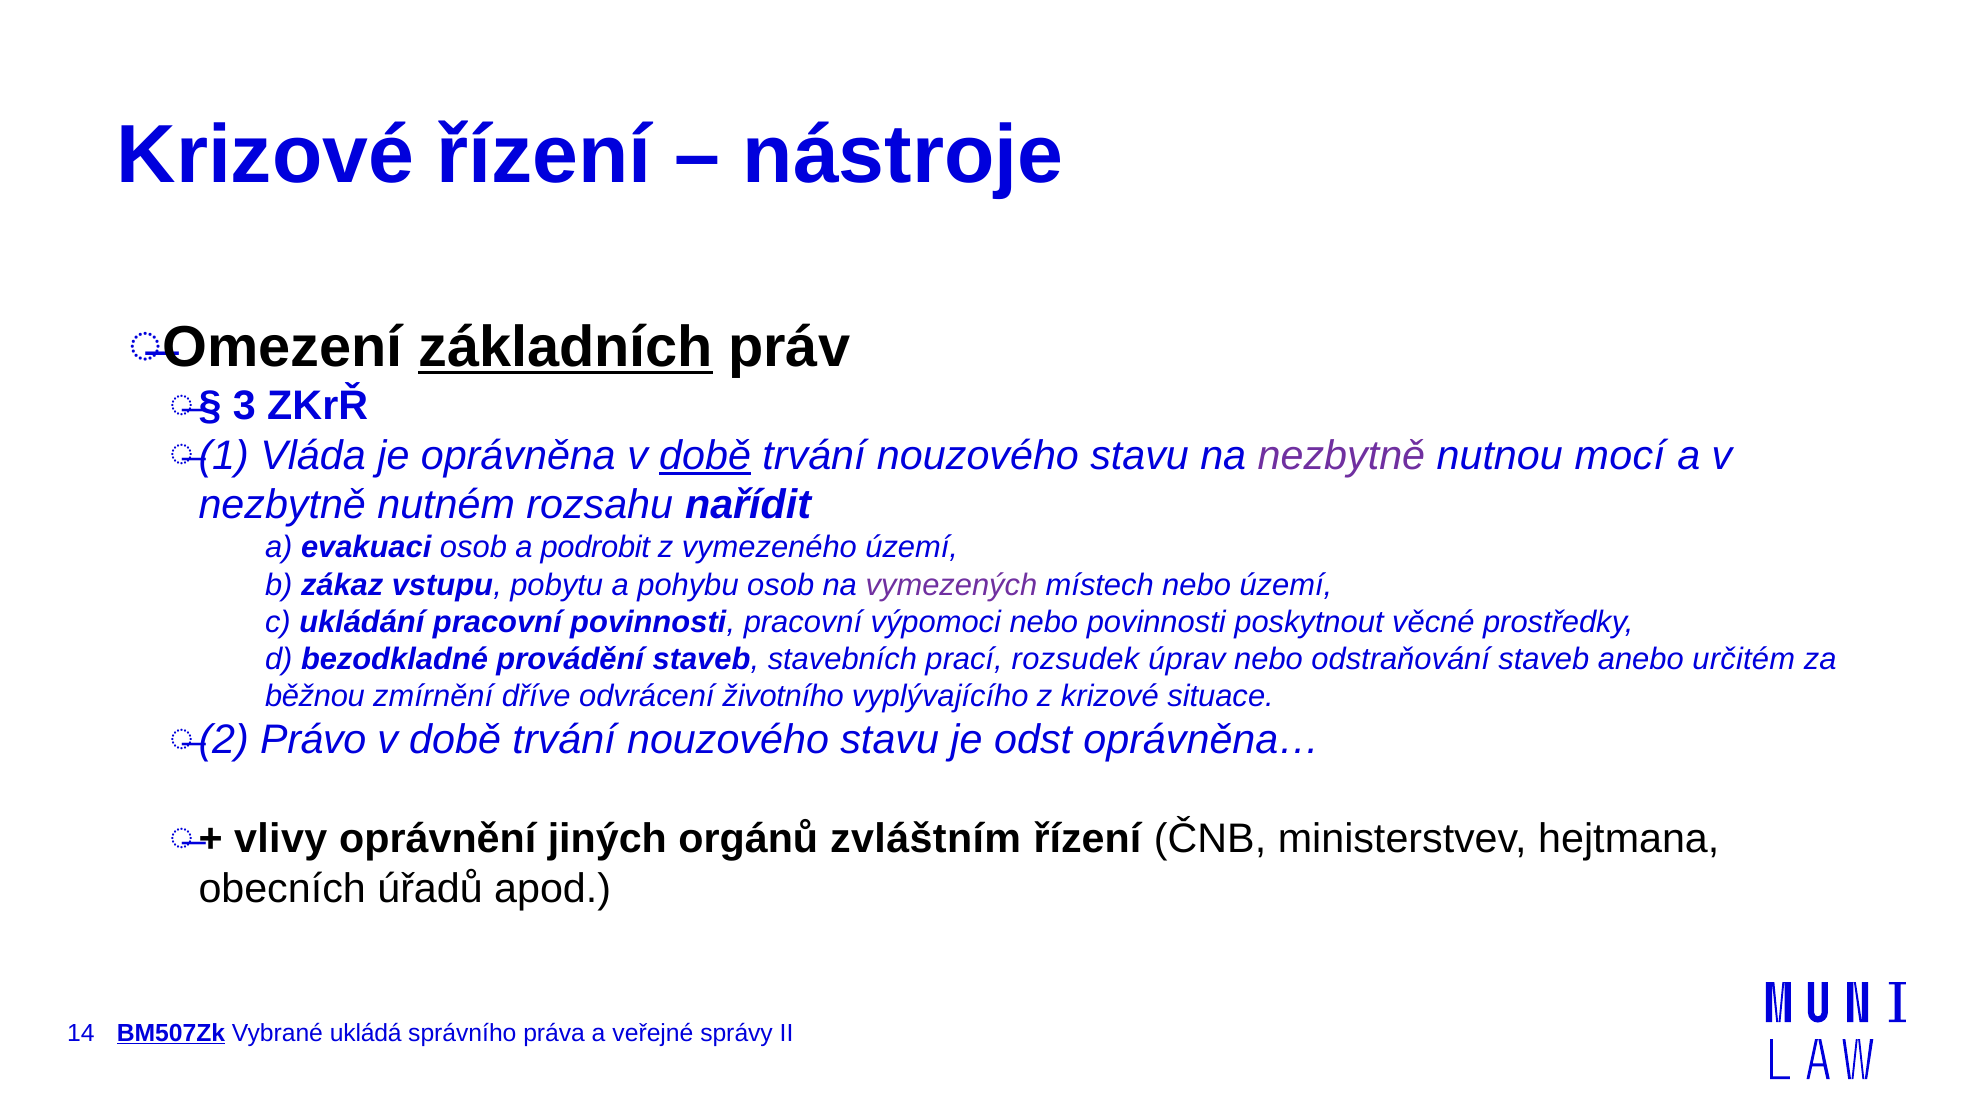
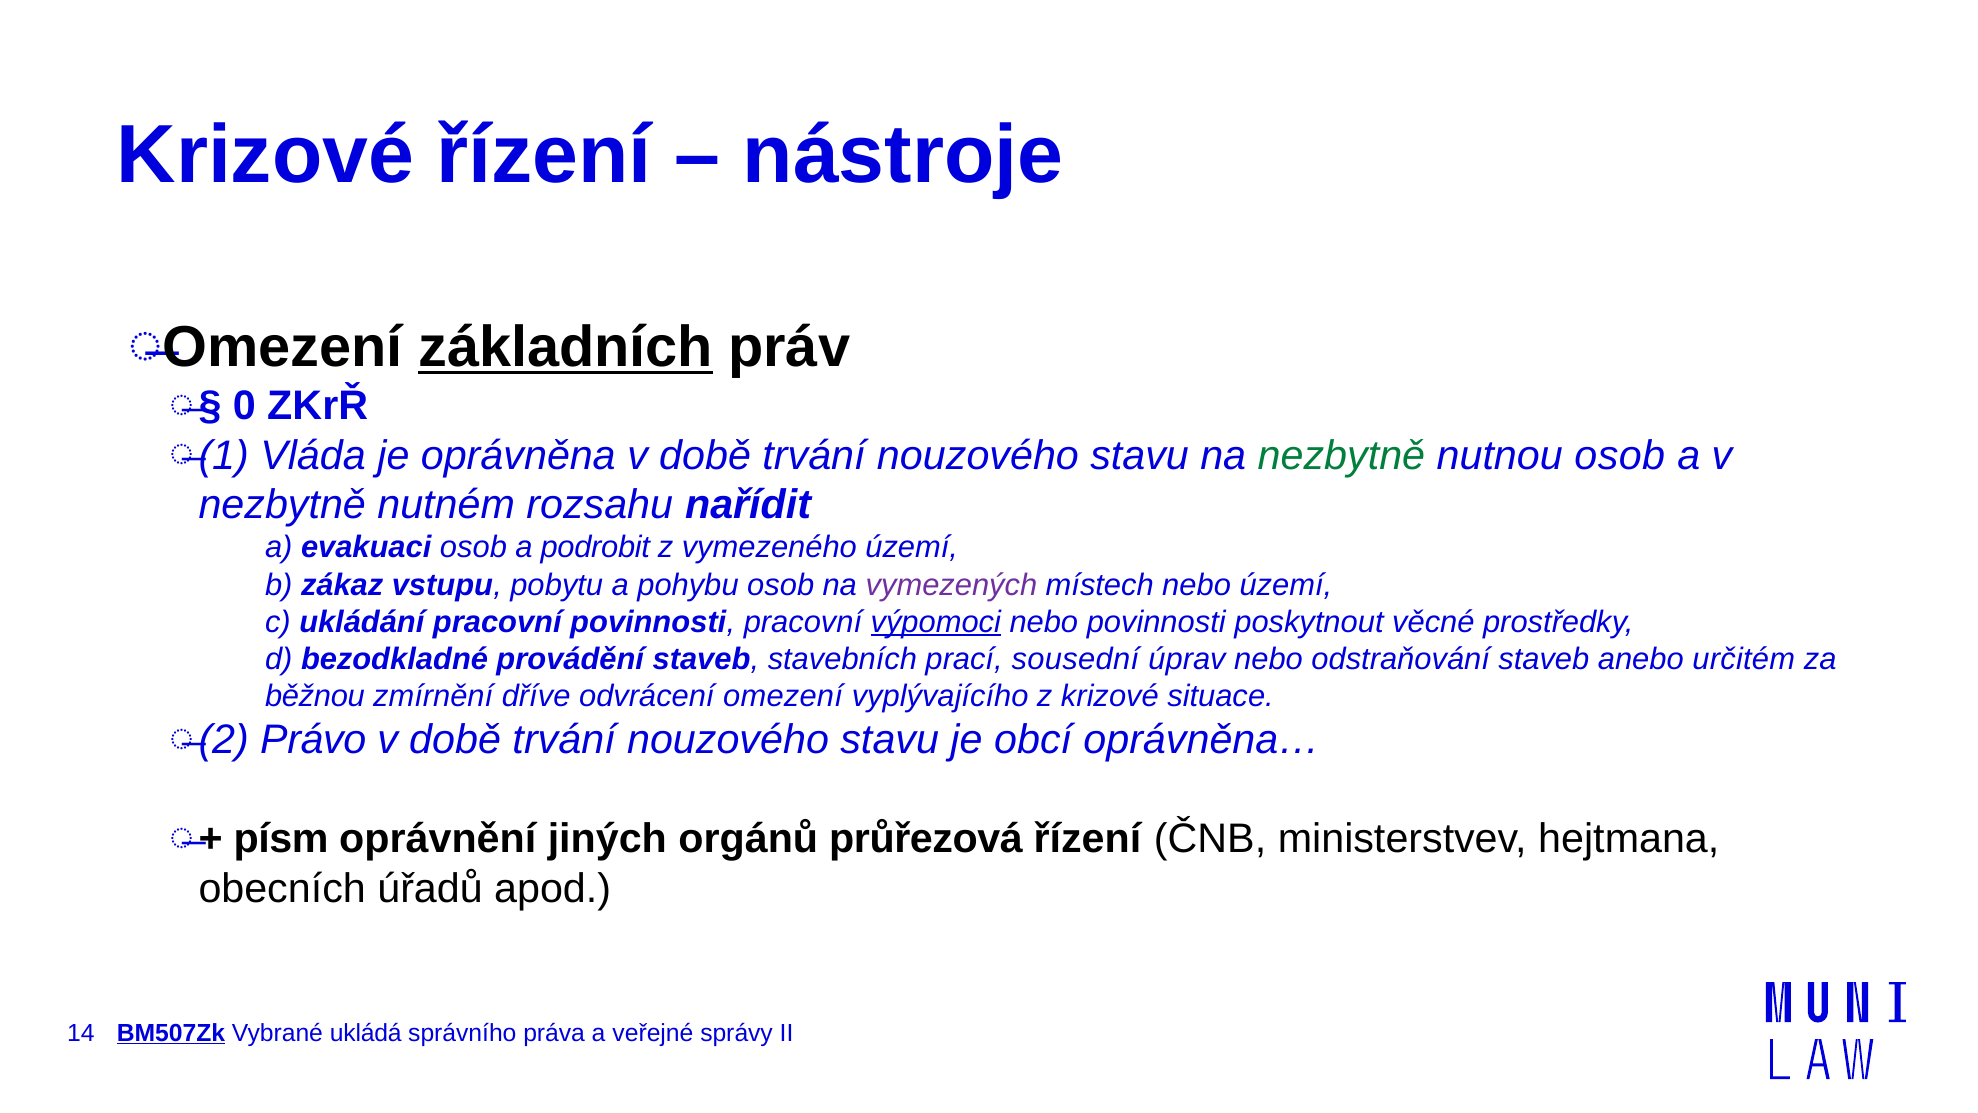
3: 3 -> 0
době at (705, 456) underline: present -> none
nezbytně at (1341, 456) colour: purple -> green
nutnou mocí: mocí -> osob
výpomoci underline: none -> present
rozsudek: rozsudek -> sousední
odvrácení životního: životního -> omezení
odst: odst -> obcí
vlivy: vlivy -> písm
zvláštním: zvláštním -> průřezová
